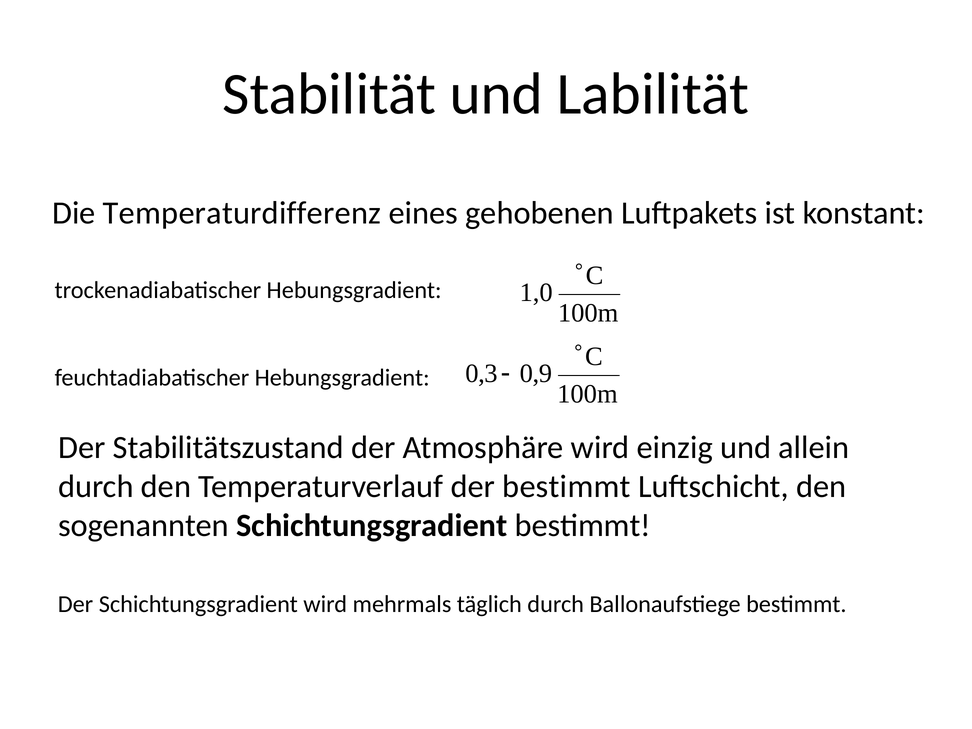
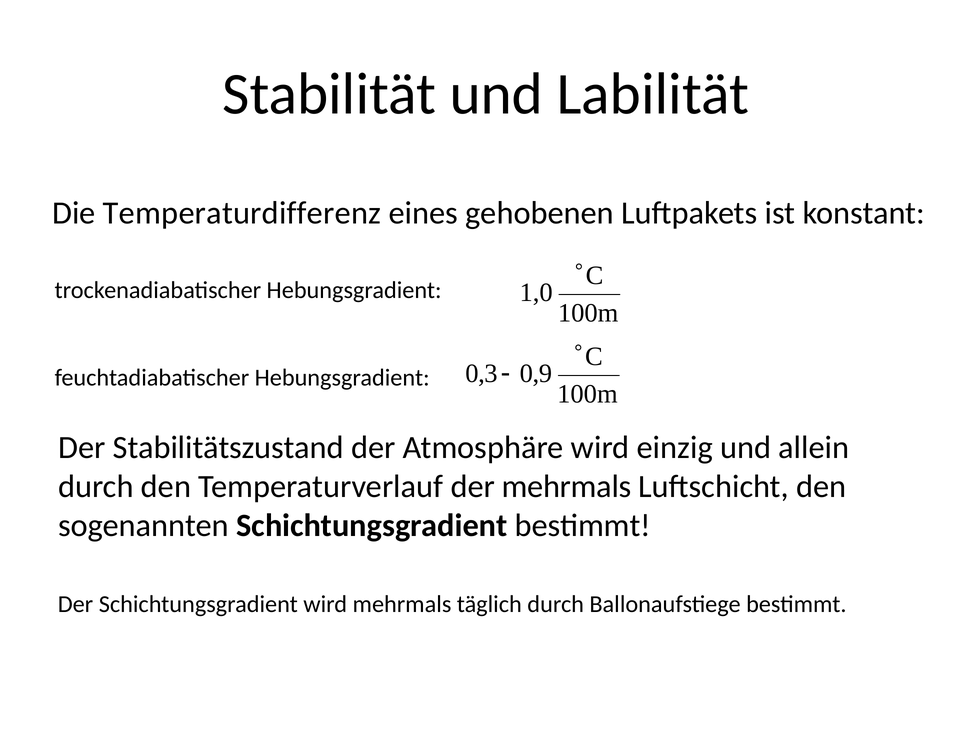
der bestimmt: bestimmt -> mehrmals
